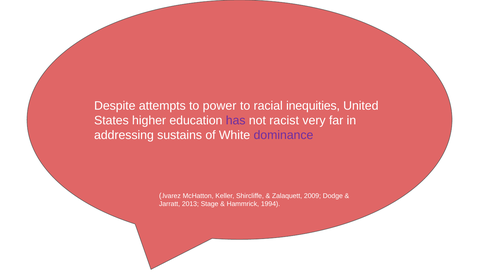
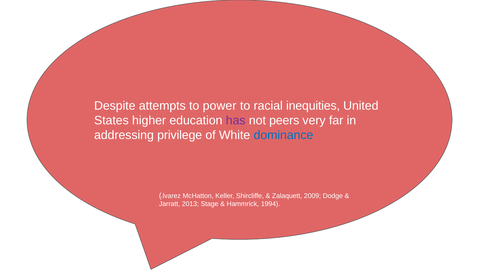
racist: racist -> peers
sustains: sustains -> privilege
dominance colour: purple -> blue
